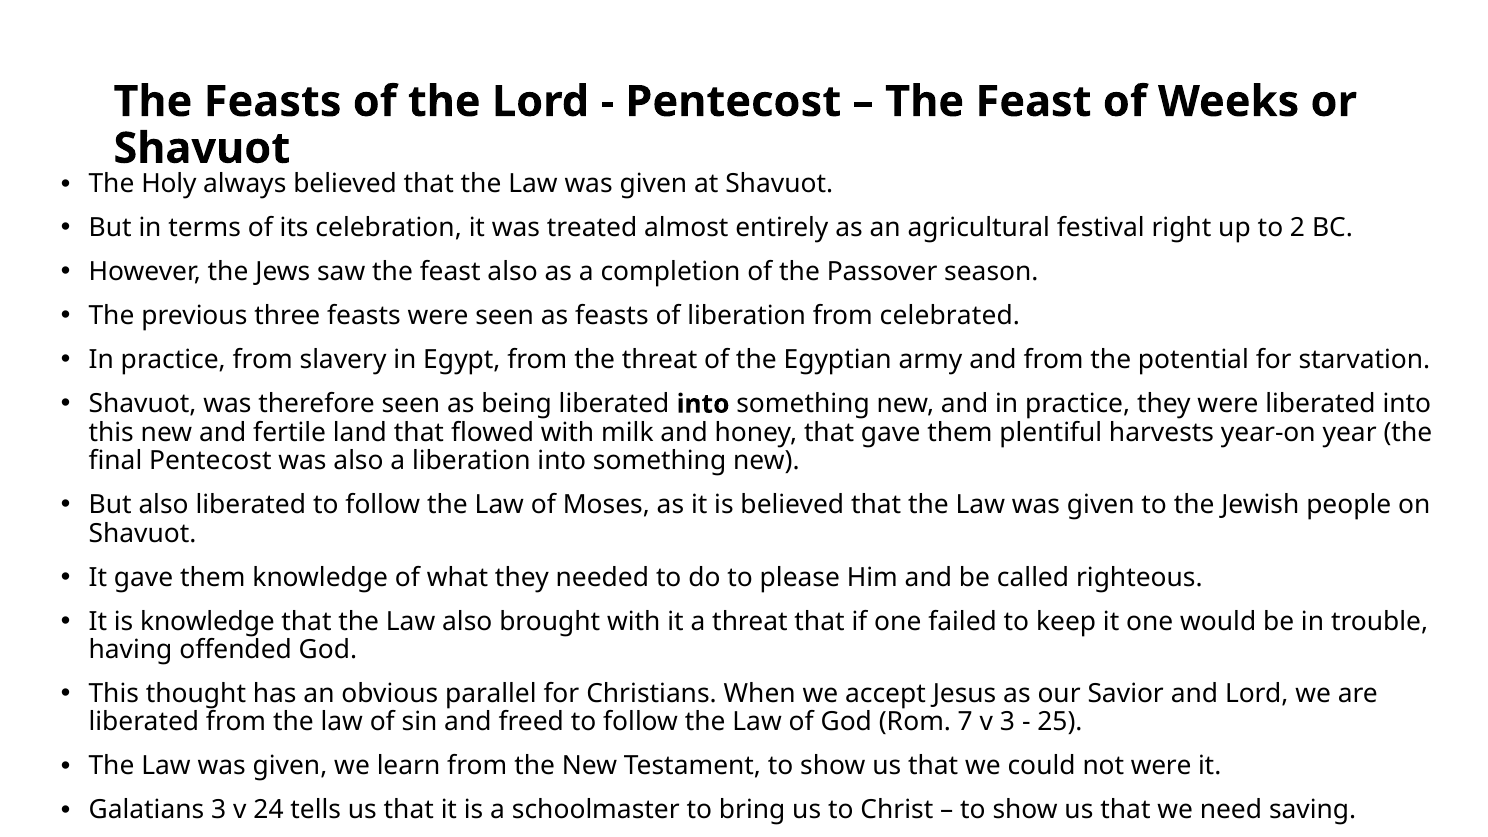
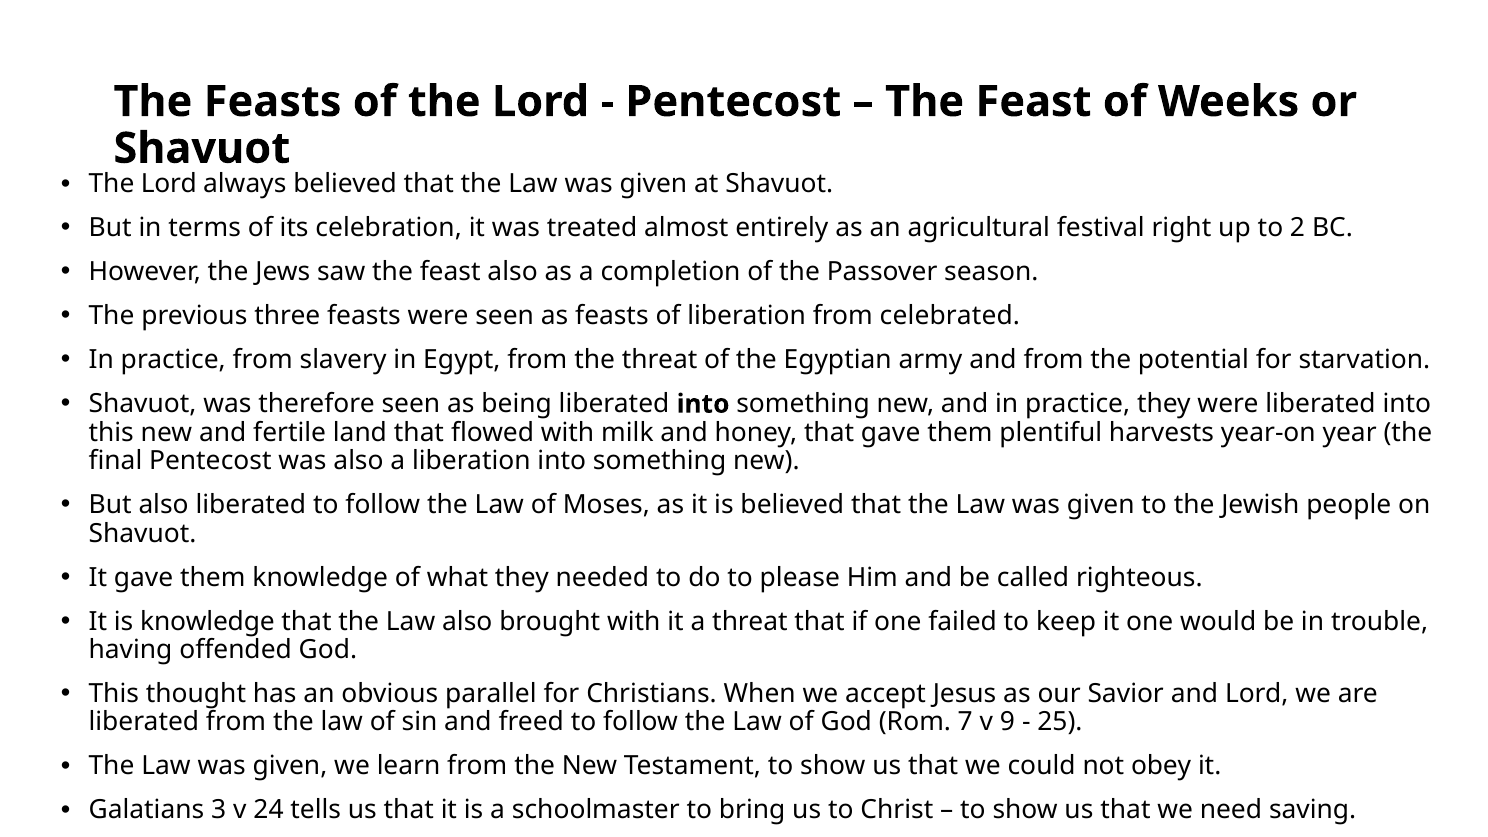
Holy at (169, 184): Holy -> Lord
v 3: 3 -> 9
not were: were -> obey
